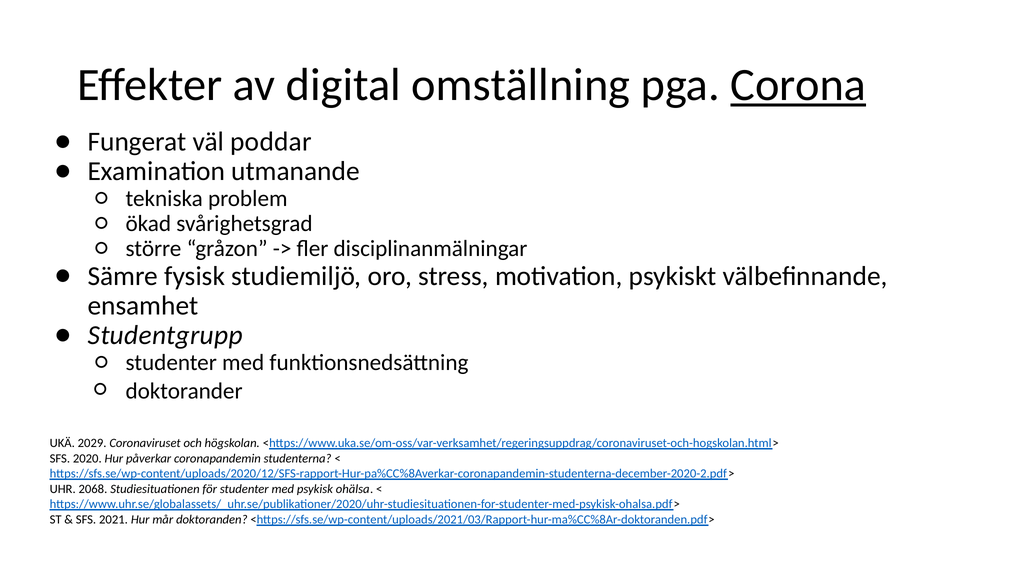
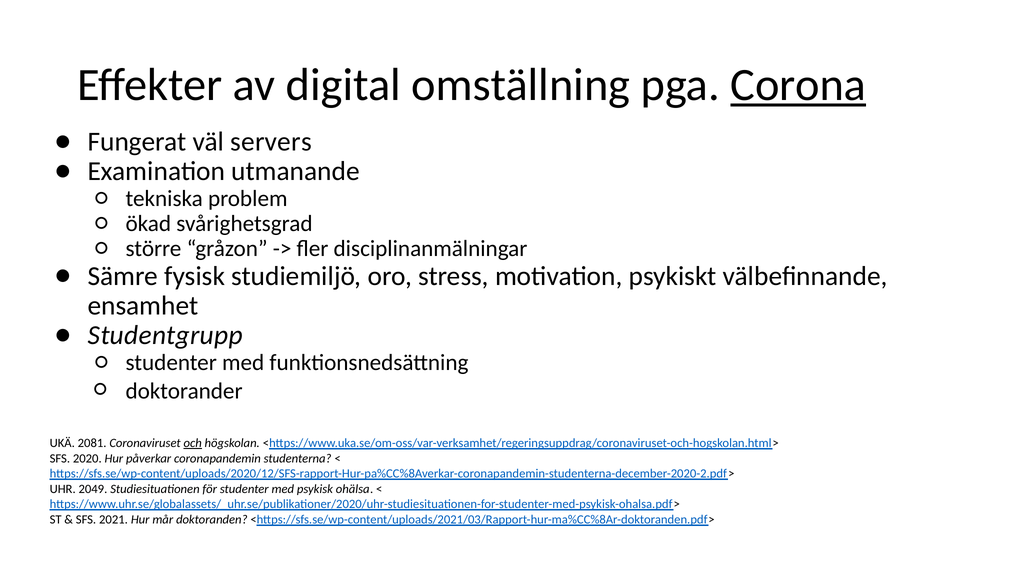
poddar: poddar -> servers
2029: 2029 -> 2081
och underline: none -> present
2068: 2068 -> 2049
